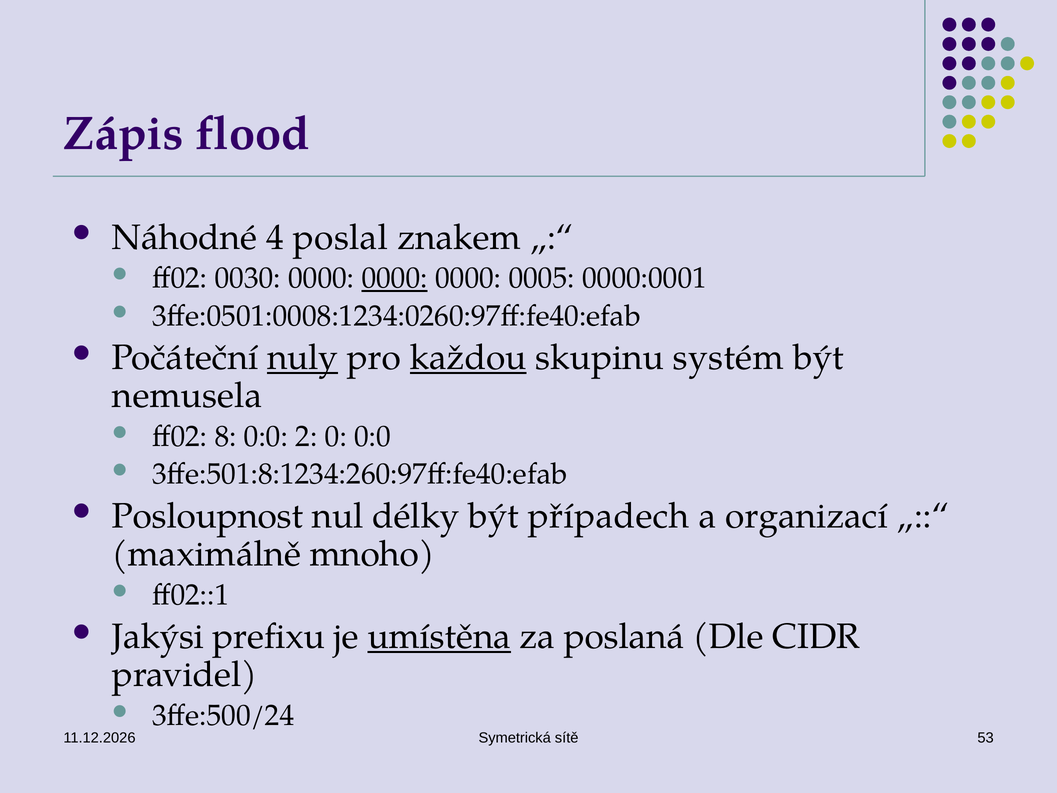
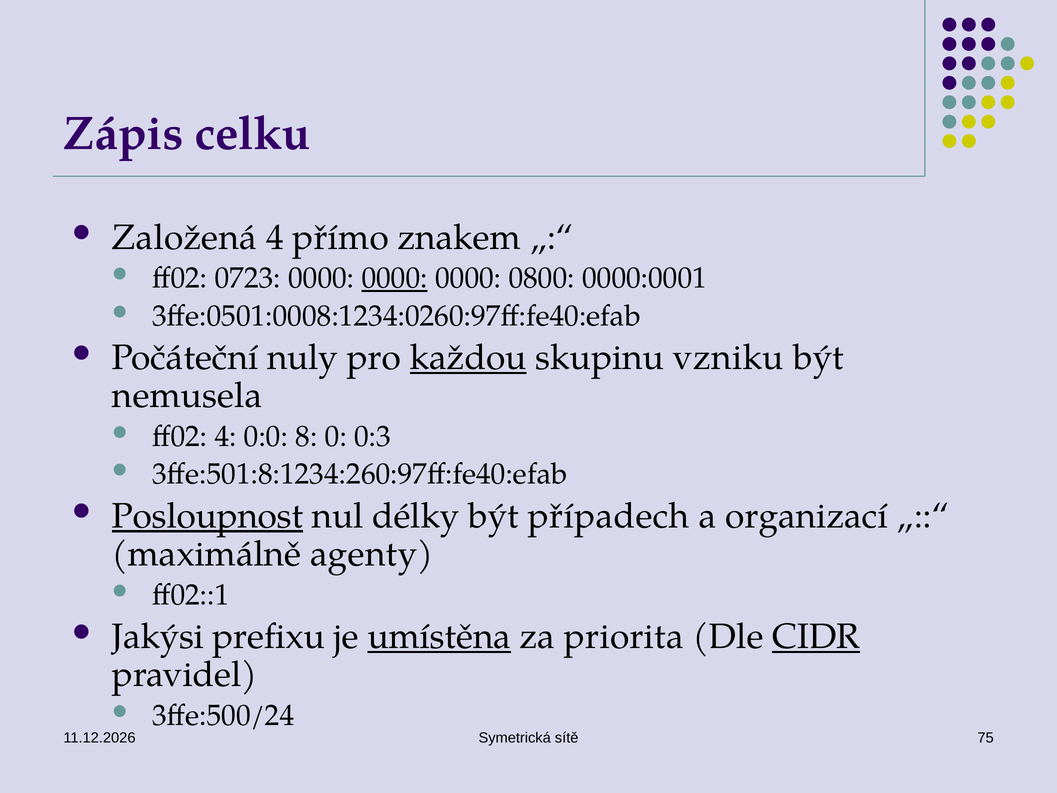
flood: flood -> celku
Náhodné: Náhodné -> Založená
poslal: poslal -> přímo
0030: 0030 -> 0723
0005: 0005 -> 0800
nuly underline: present -> none
systém: systém -> vzniku
ff02 8: 8 -> 4
2: 2 -> 8
0 0:0: 0:0 -> 0:3
Posloupnost underline: none -> present
mnoho: mnoho -> agenty
poslaná: poslaná -> priorita
CIDR underline: none -> present
53: 53 -> 75
